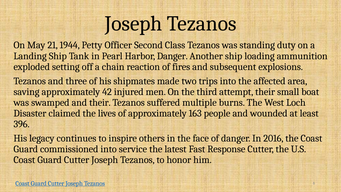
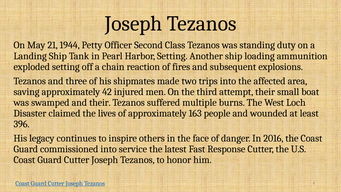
Harbor Danger: Danger -> Setting
